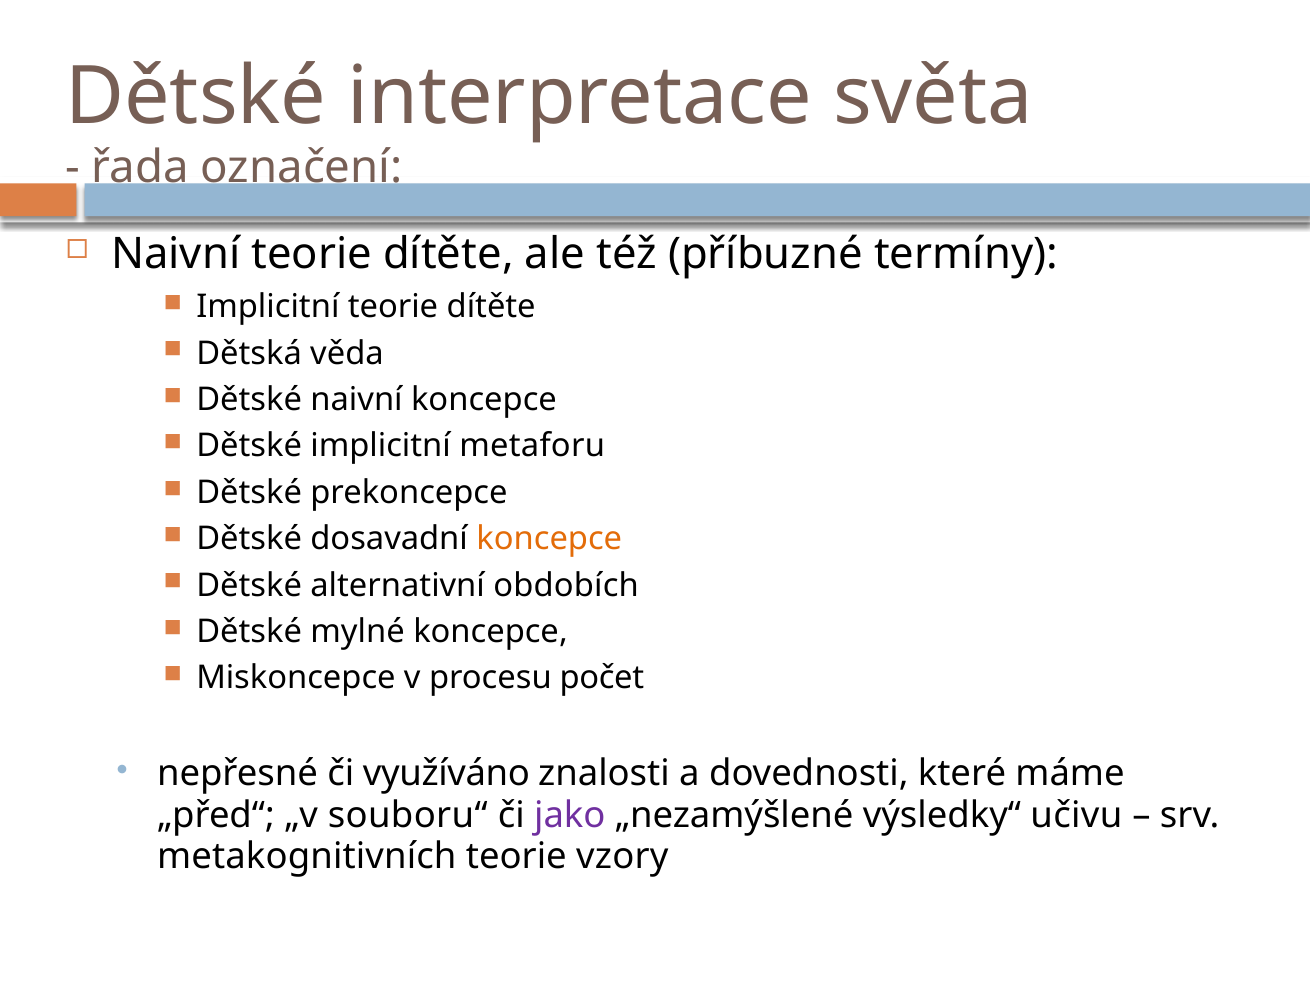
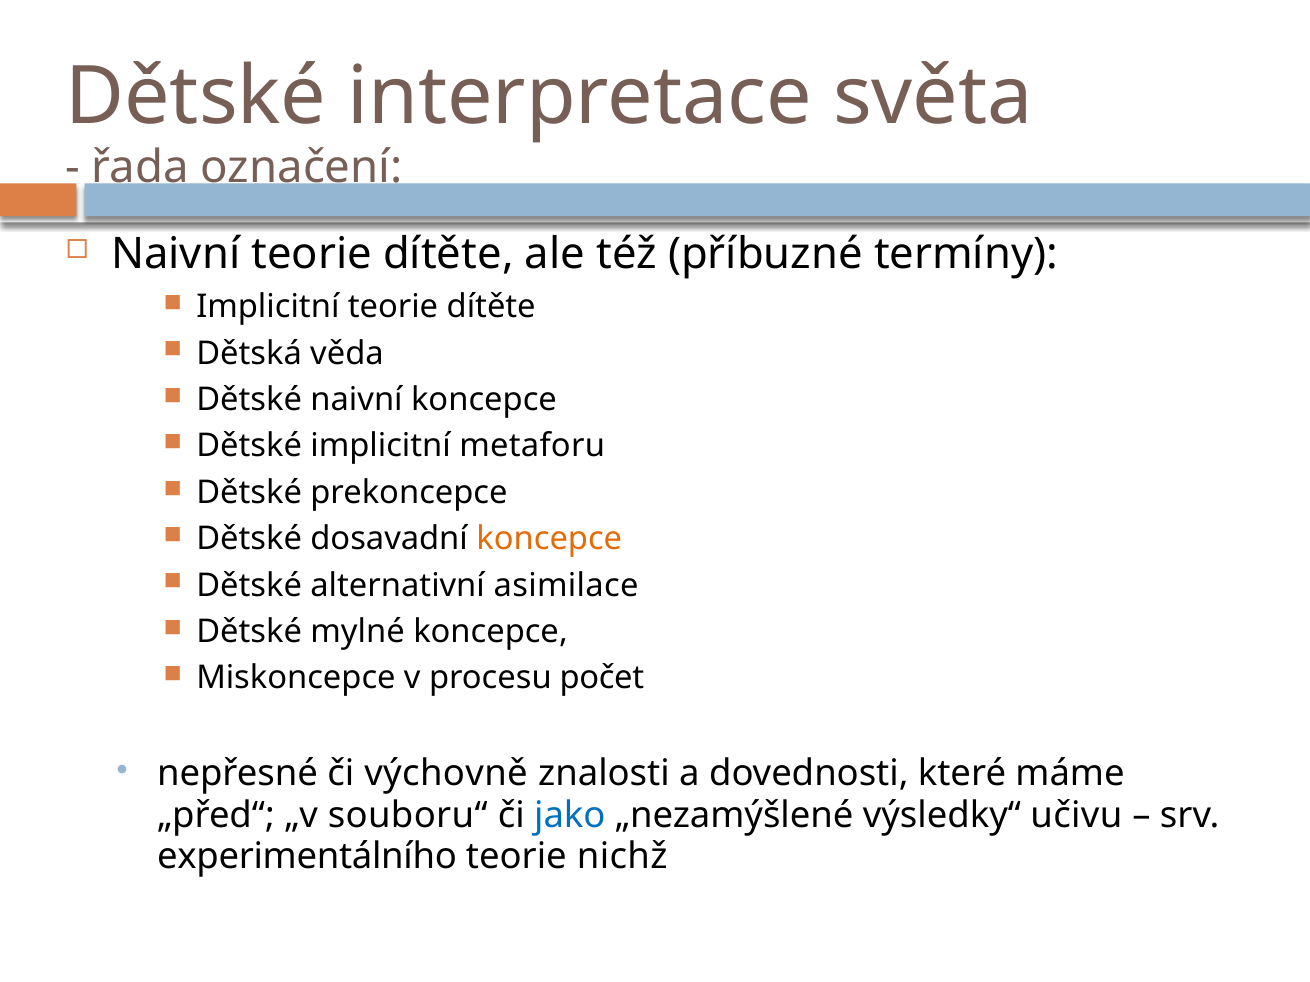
obdobích: obdobích -> asimilace
využíváno: využíváno -> výchovně
jako colour: purple -> blue
metakognitivních: metakognitivních -> experimentálního
vzory: vzory -> nichž
